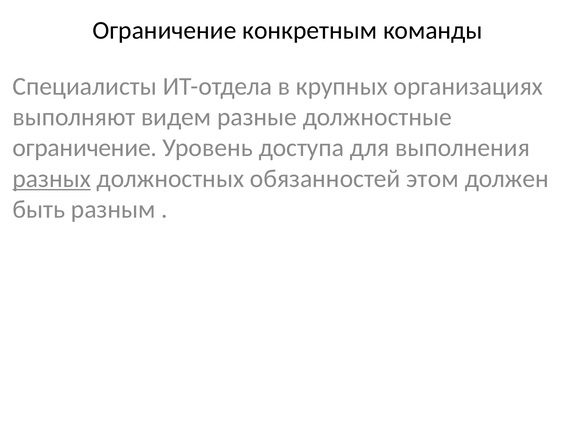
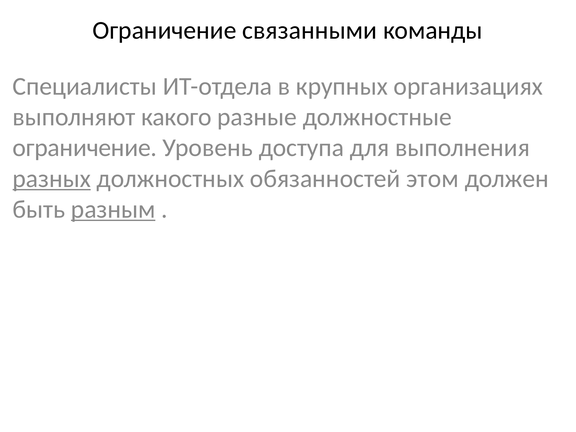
конкретным: конкретным -> связанными
видем: видем -> какого
разным underline: none -> present
